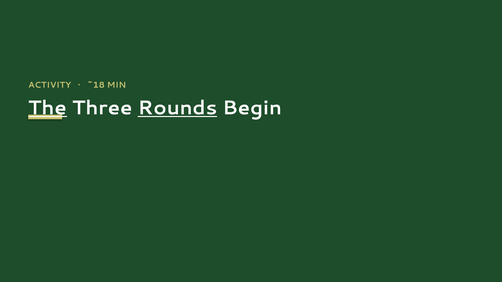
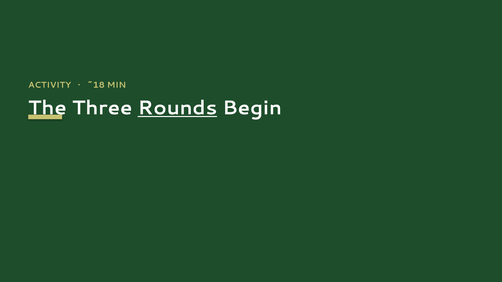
The underline: present -> none
